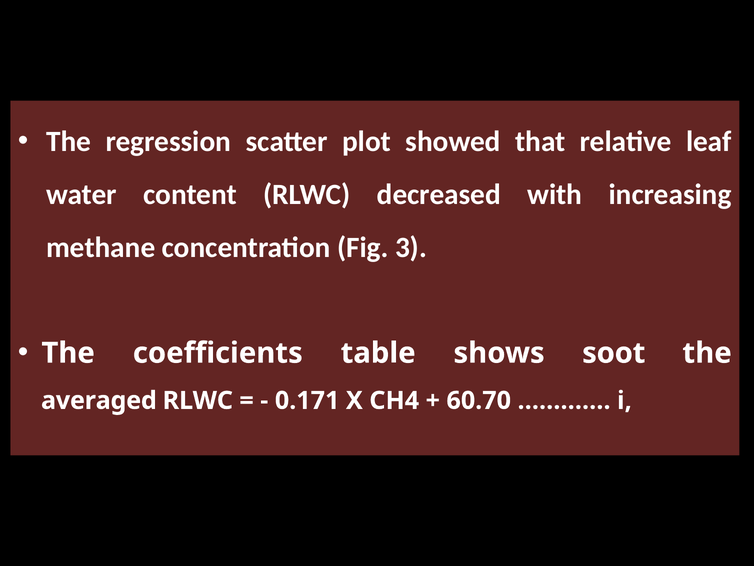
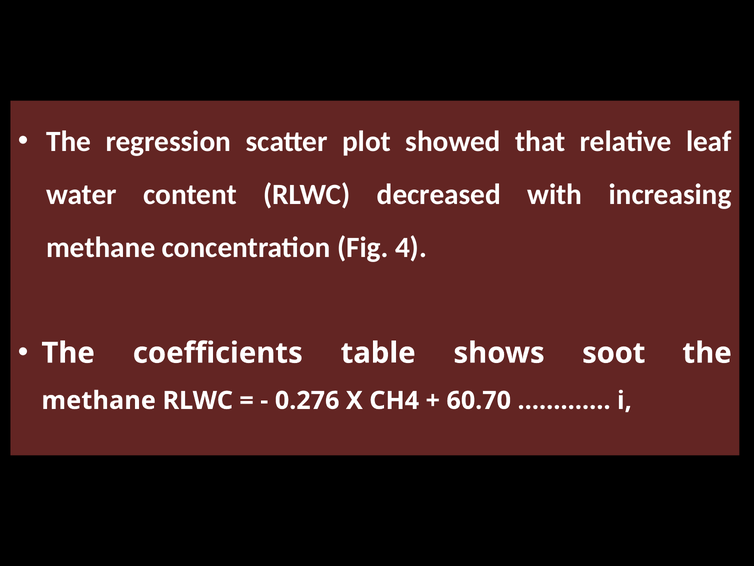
3: 3 -> 4
averaged at (99, 400): averaged -> methane
0.171: 0.171 -> 0.276
